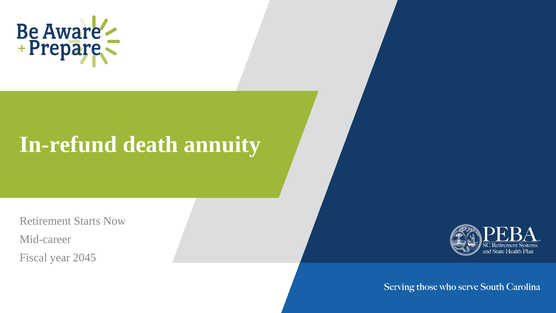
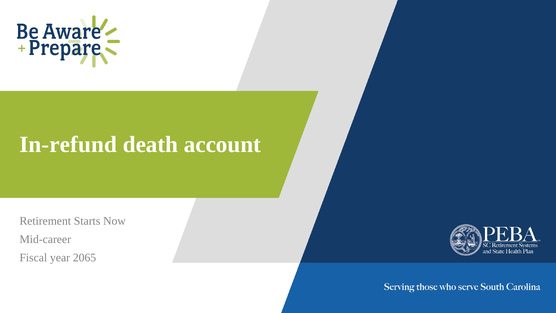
annuity: annuity -> account
2045: 2045 -> 2065
